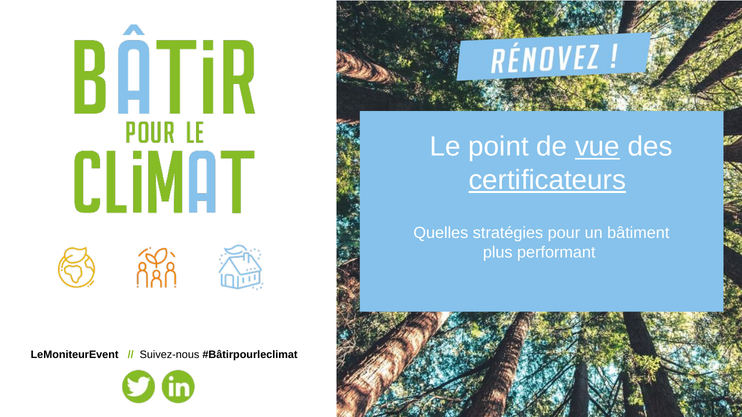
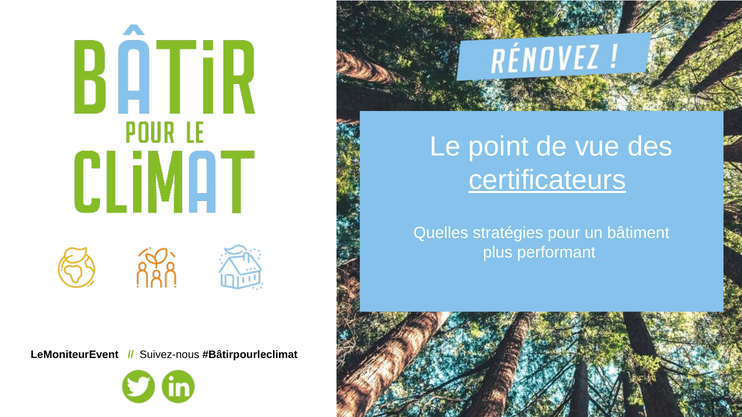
vue underline: present -> none
